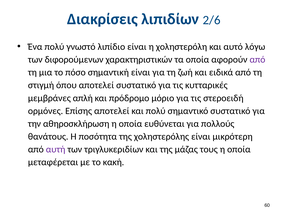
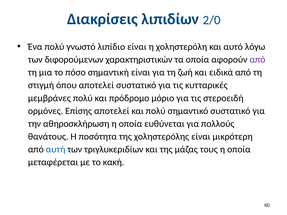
2/6: 2/6 -> 2/0
μεμβράνες απλή: απλή -> πολύ
αυτή colour: purple -> blue
